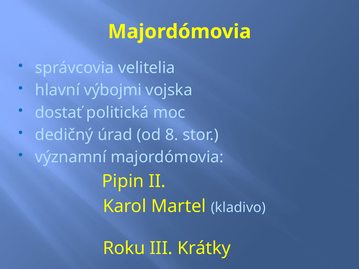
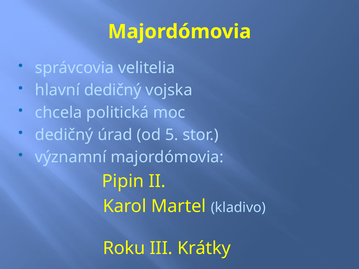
hlavní výbojmi: výbojmi -> dedičný
dostať: dostať -> chcela
8: 8 -> 5
